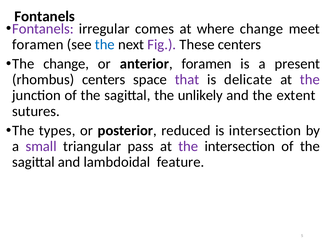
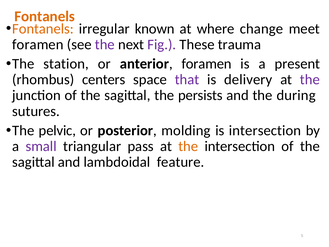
Fontanels at (45, 16) colour: black -> orange
Fontanels at (43, 29) colour: purple -> orange
comes: comes -> known
the at (105, 44) colour: blue -> purple
These centers: centers -> trauma
The change: change -> station
delicate: delicate -> delivery
unlikely: unlikely -> persists
extent: extent -> during
types: types -> pelvic
reduced: reduced -> molding
the at (188, 146) colour: purple -> orange
